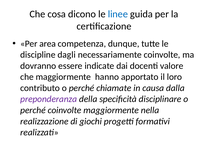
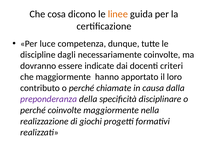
linee colour: blue -> orange
area: area -> luce
valore: valore -> criteri
